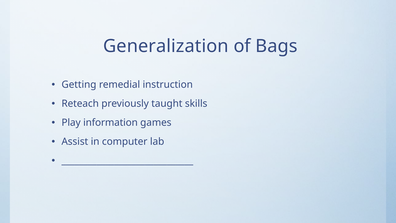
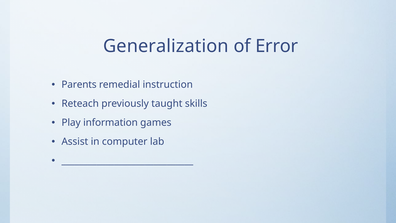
Bags: Bags -> Error
Getting: Getting -> Parents
